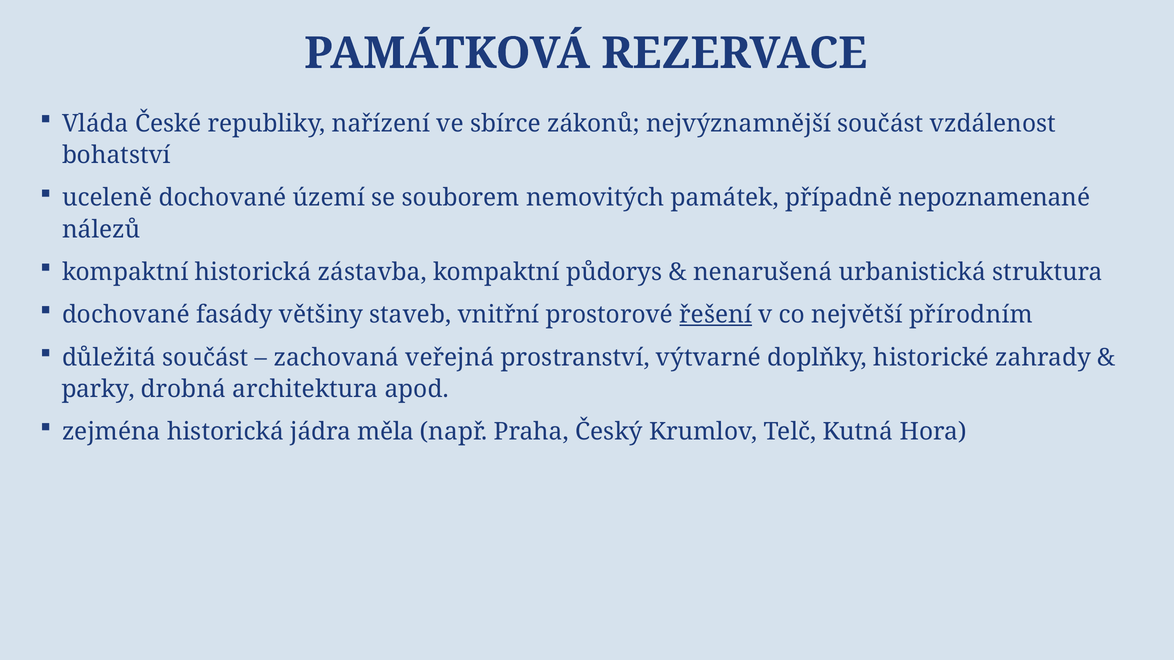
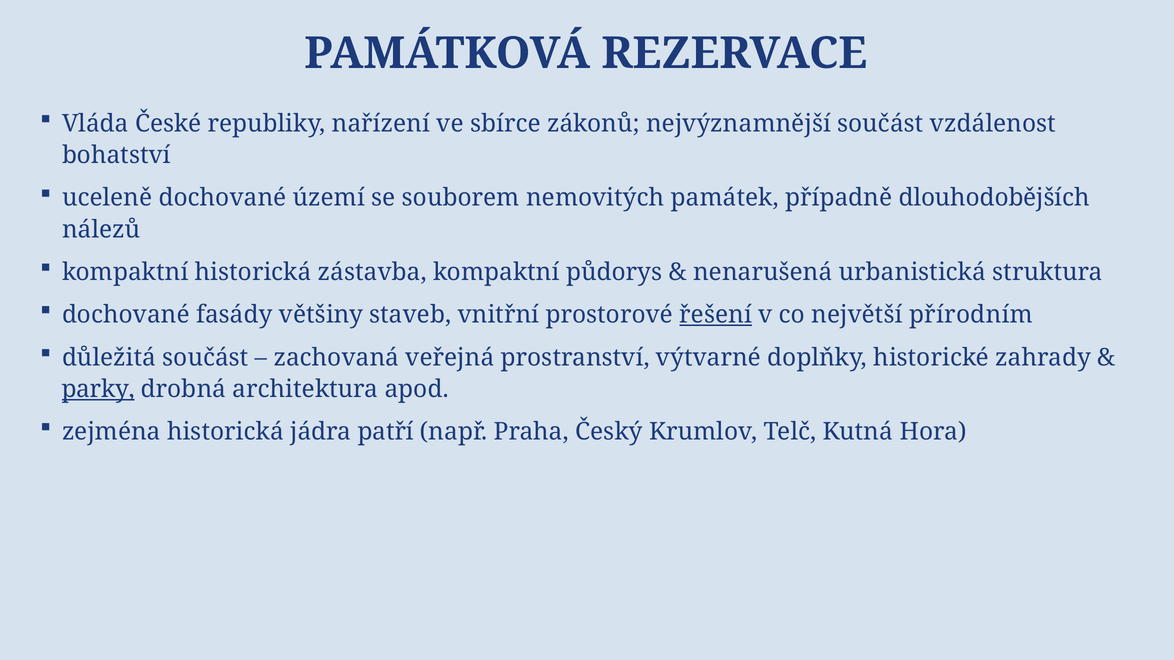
nepoznamenané: nepoznamenané -> dlouhodobějších
parky underline: none -> present
měla: měla -> patří
